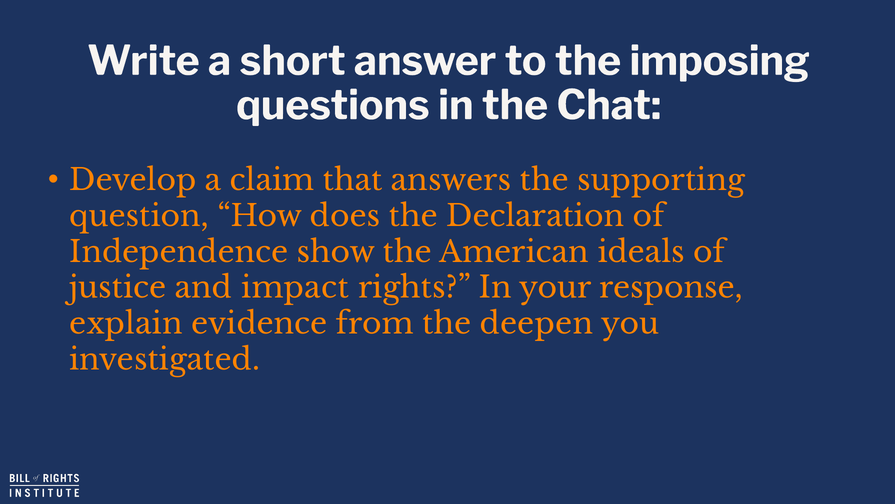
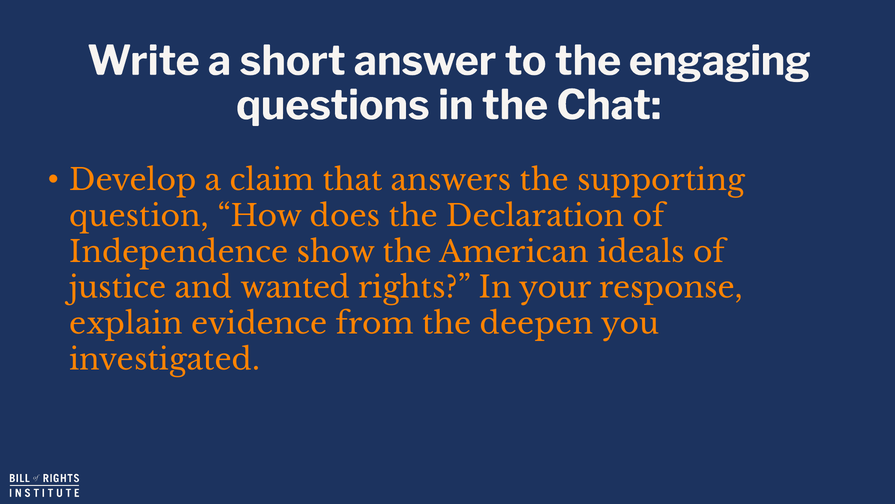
imposing: imposing -> engaging
impact: impact -> wanted
